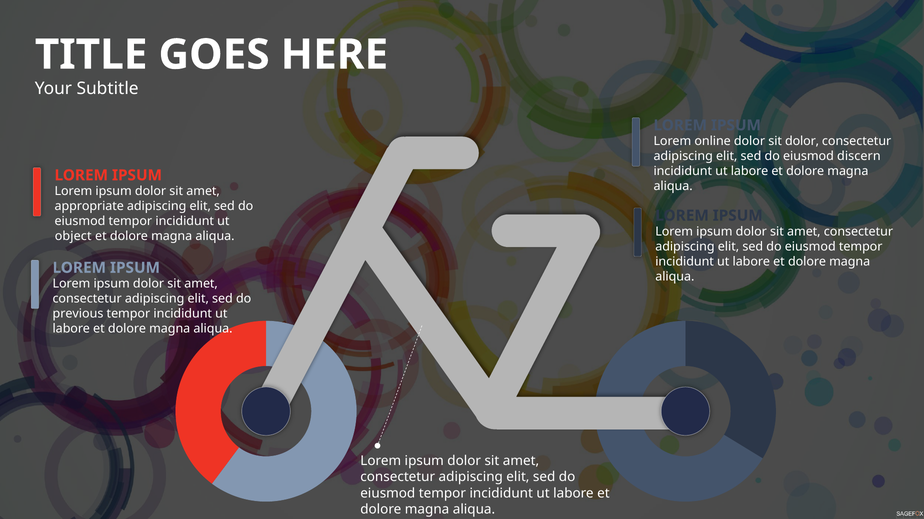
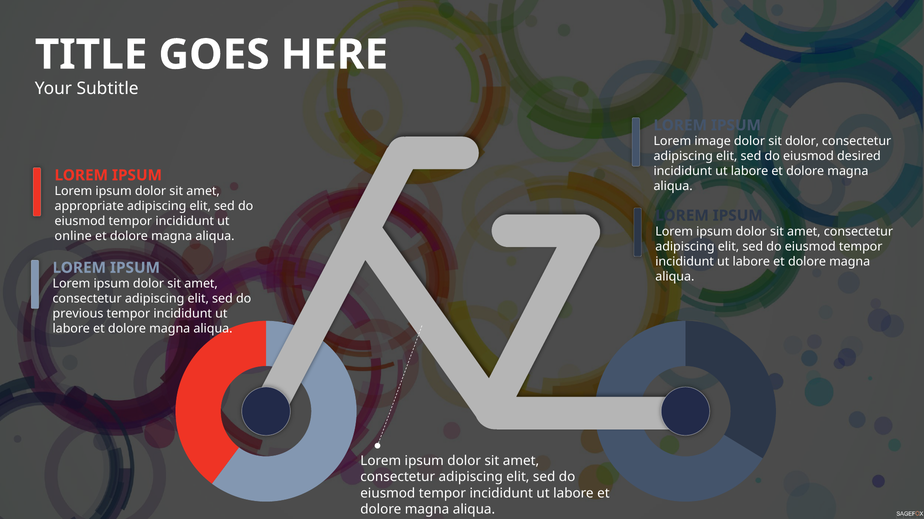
online: online -> image
discern: discern -> desired
object: object -> online
